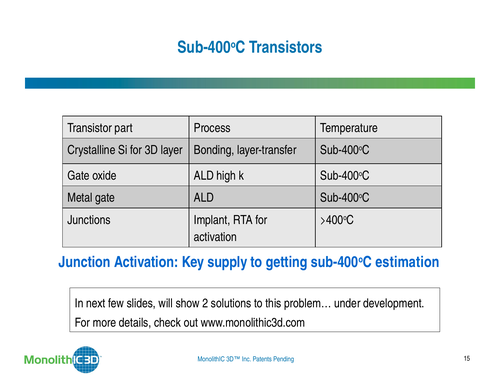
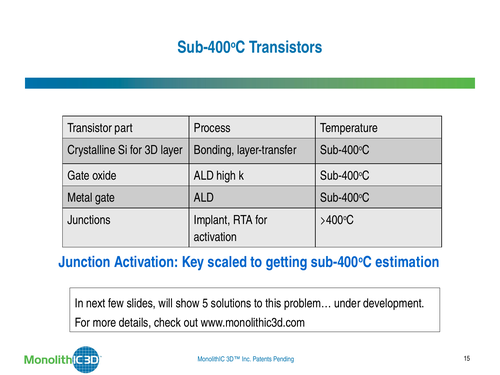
supply: supply -> scaled
2: 2 -> 5
